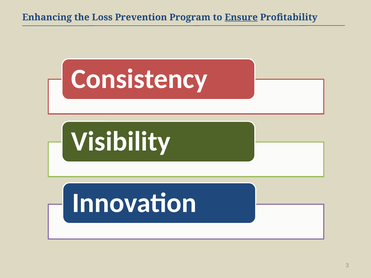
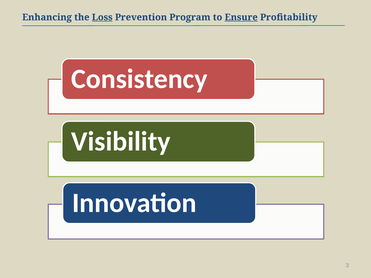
Loss underline: none -> present
